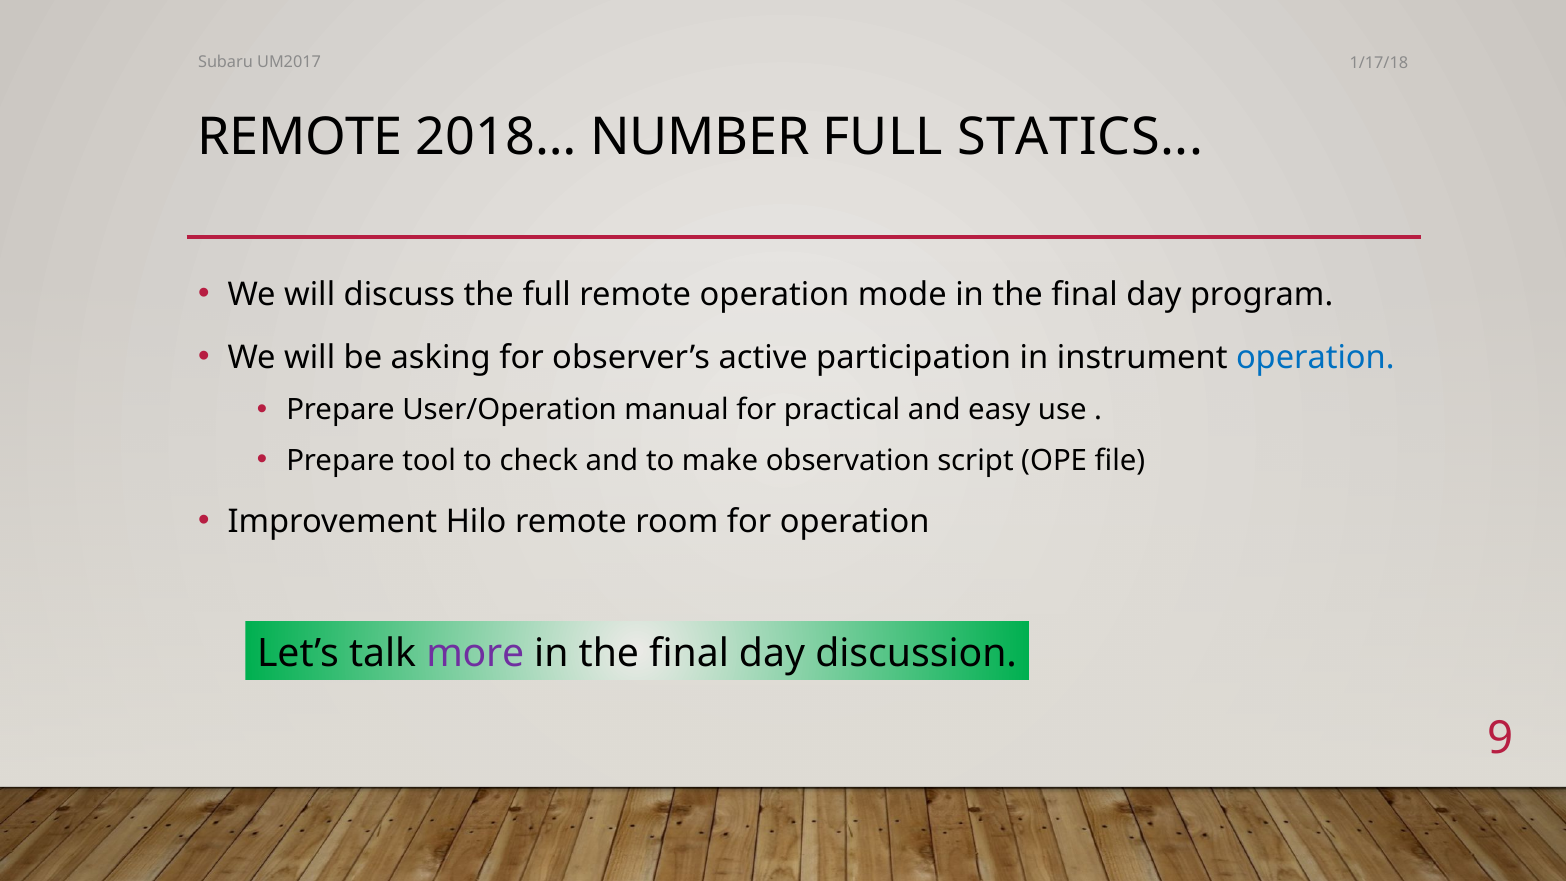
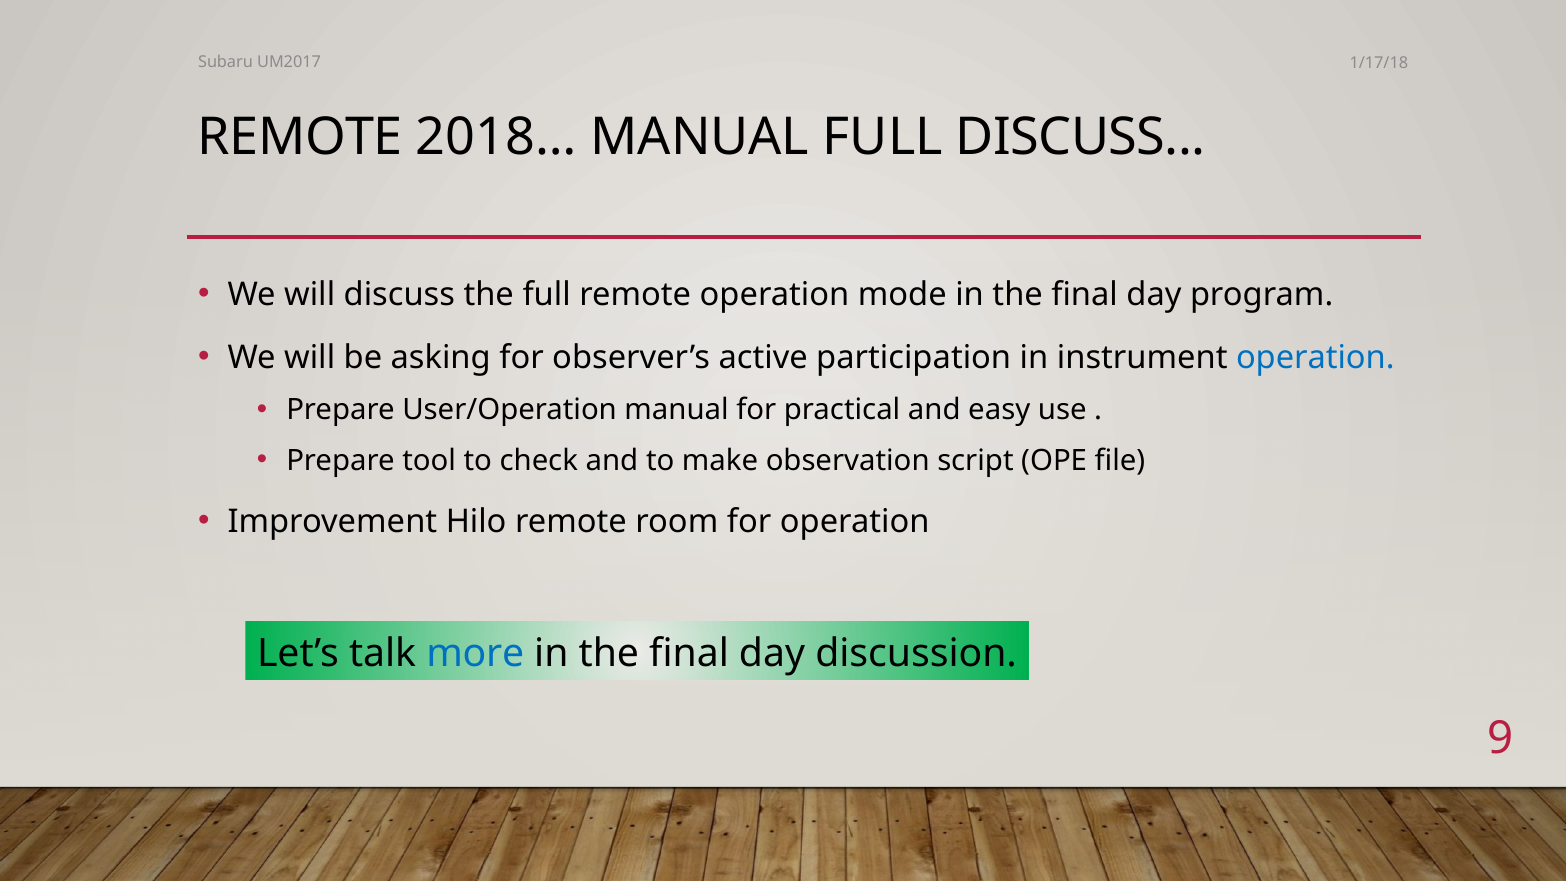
2018… NUMBER: NUMBER -> MANUAL
FULL STATICS: STATICS -> DISCUSS
more colour: purple -> blue
